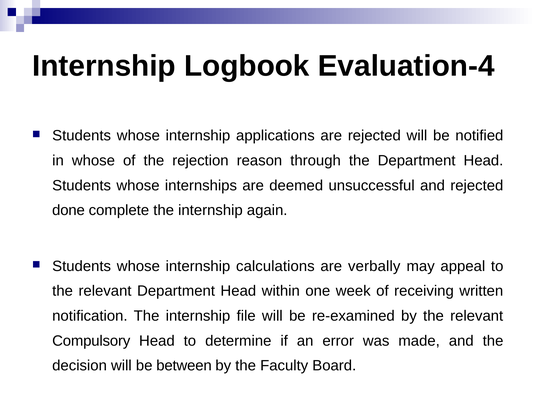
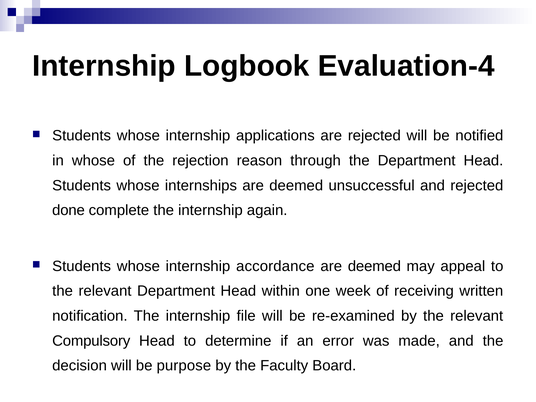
calculations: calculations -> accordance
verbally at (374, 266): verbally -> deemed
between: between -> purpose
